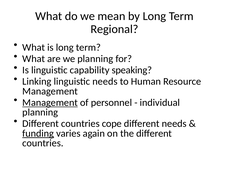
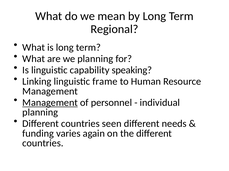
linguistic needs: needs -> frame
cope: cope -> seen
funding underline: present -> none
